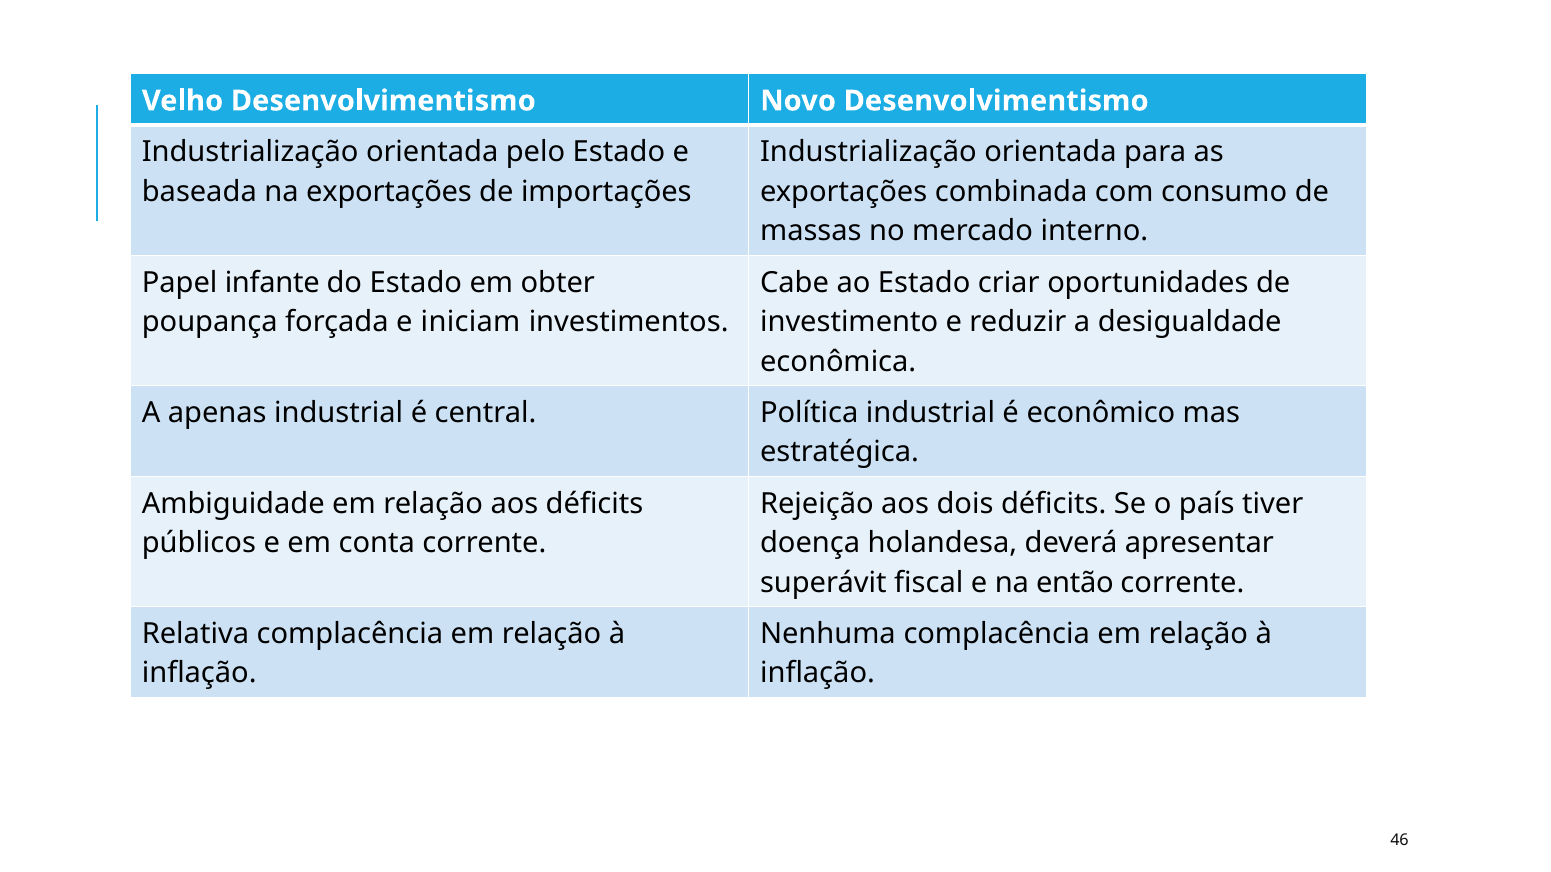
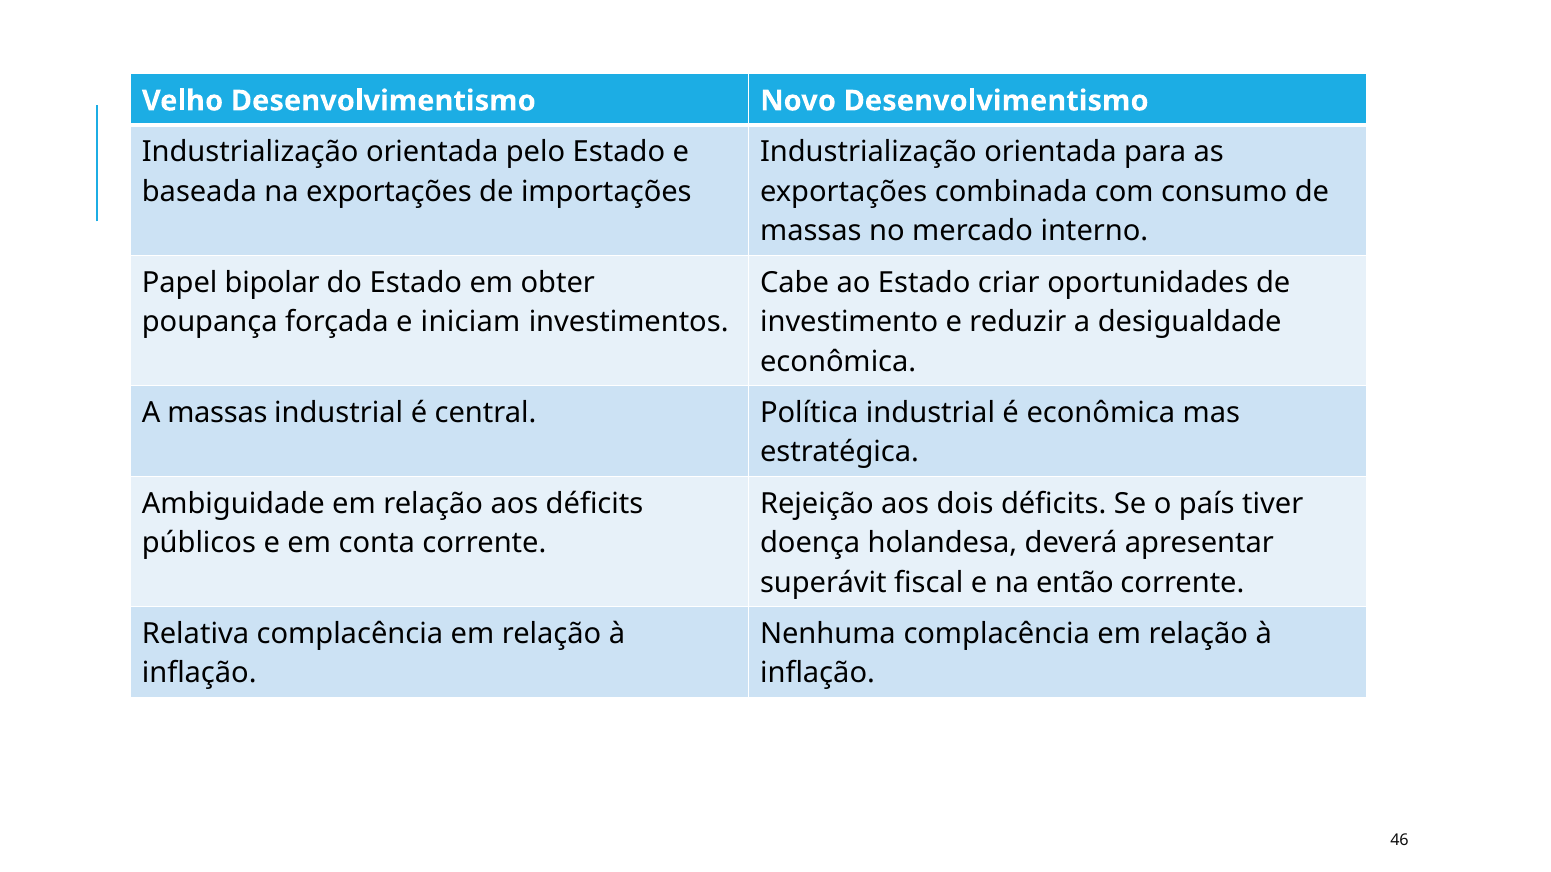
infante: infante -> bipolar
A apenas: apenas -> massas
é econômico: econômico -> econômica
